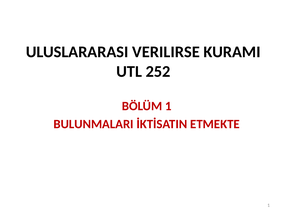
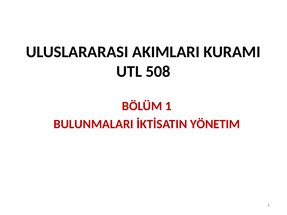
VERILIRSE: VERILIRSE -> AKIMLARI
252: 252 -> 508
ETMEKTE: ETMEKTE -> YÖNETIM
